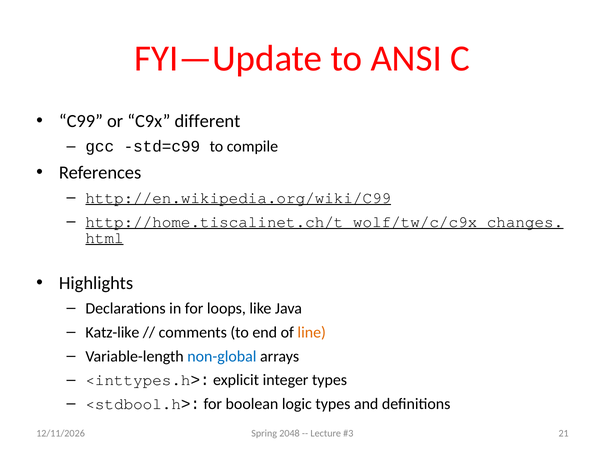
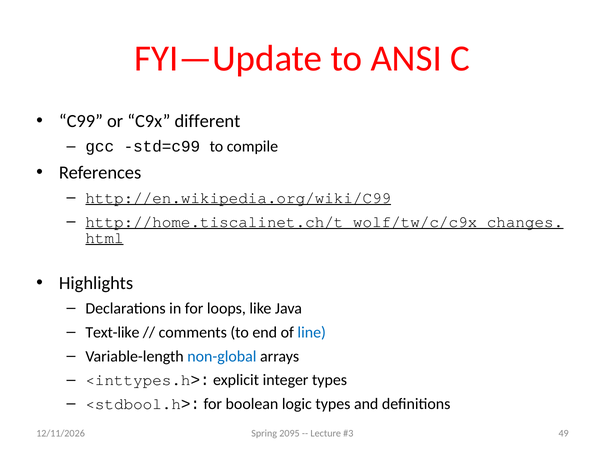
Katz-like: Katz-like -> Text-like
line colour: orange -> blue
2048: 2048 -> 2095
21: 21 -> 49
